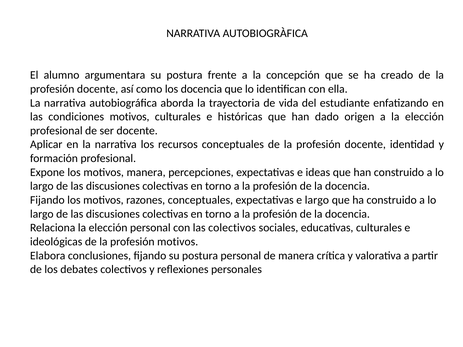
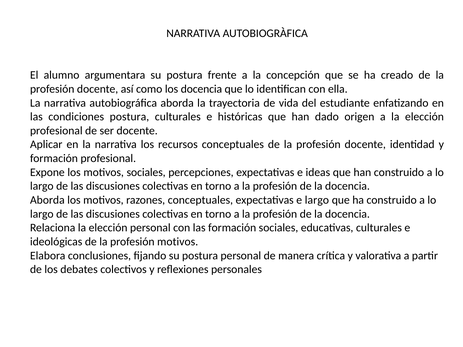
condiciones motivos: motivos -> postura
motivos manera: manera -> sociales
Fijando at (47, 200): Fijando -> Aborda
las colectivos: colectivos -> formación
